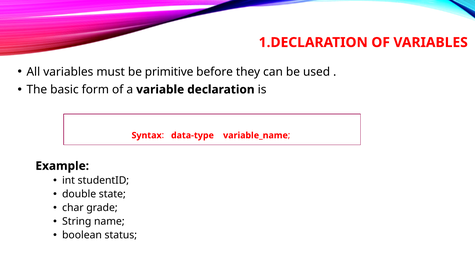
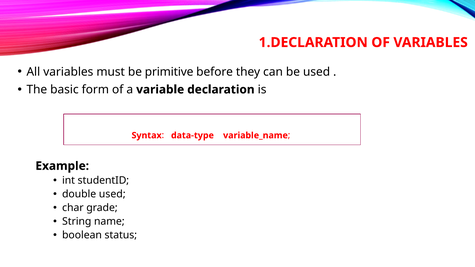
double state: state -> used
